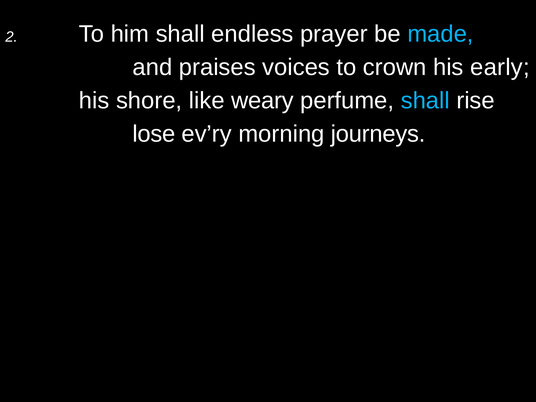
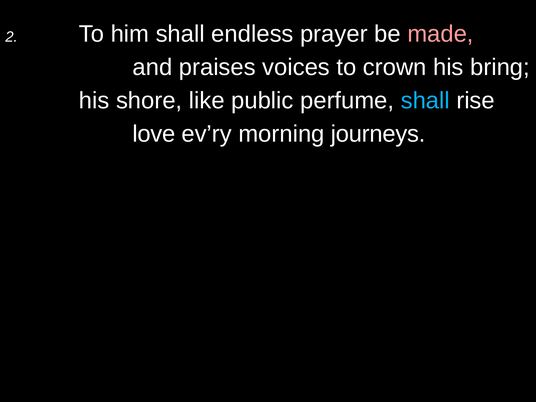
made colour: light blue -> pink
early: early -> bring
weary: weary -> public
lose: lose -> love
